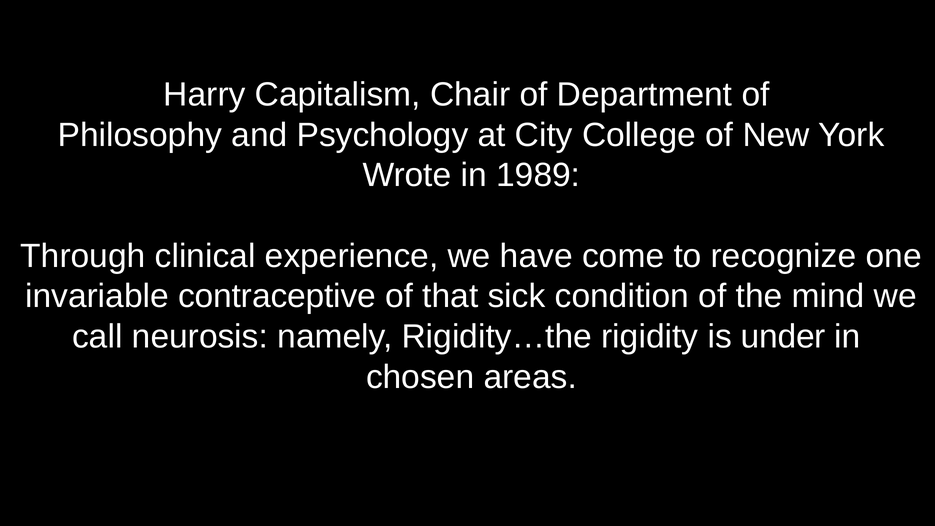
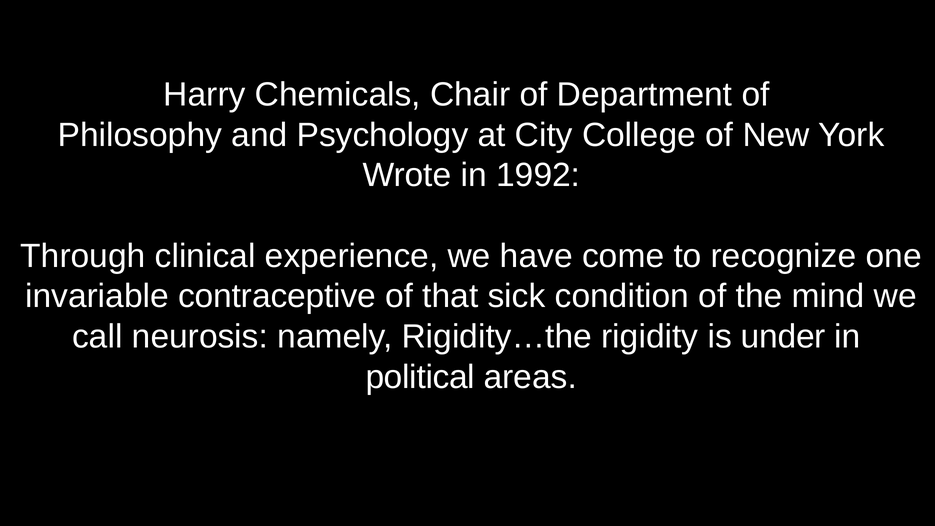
Capitalism: Capitalism -> Chemicals
1989: 1989 -> 1992
chosen: chosen -> political
